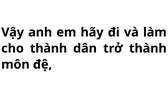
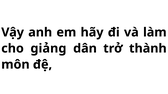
thành at (49, 49): thành -> giảng
